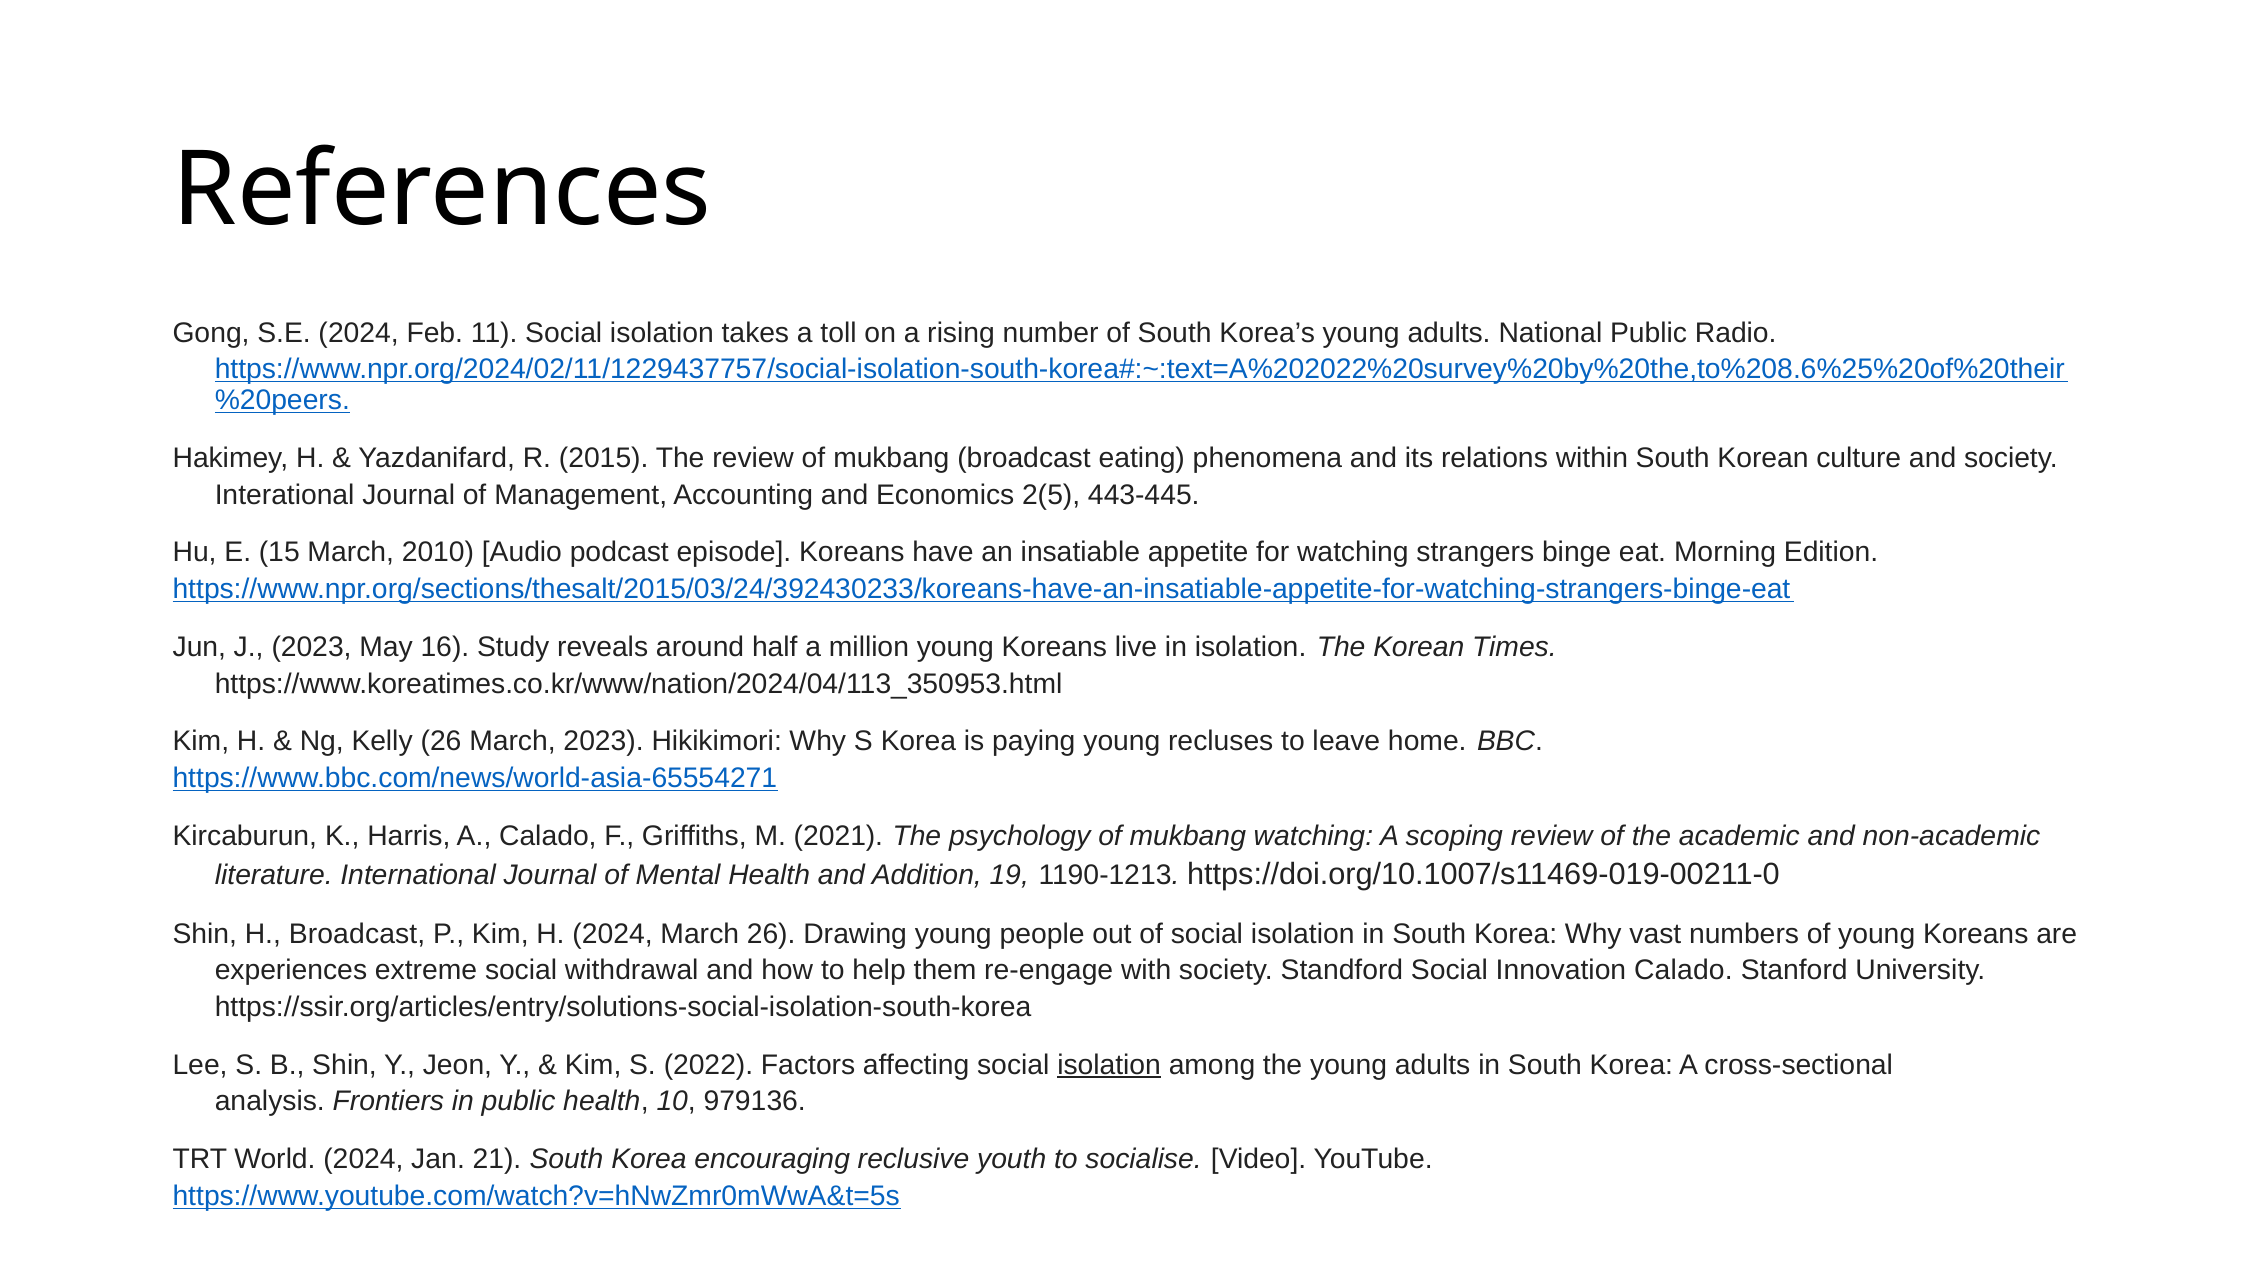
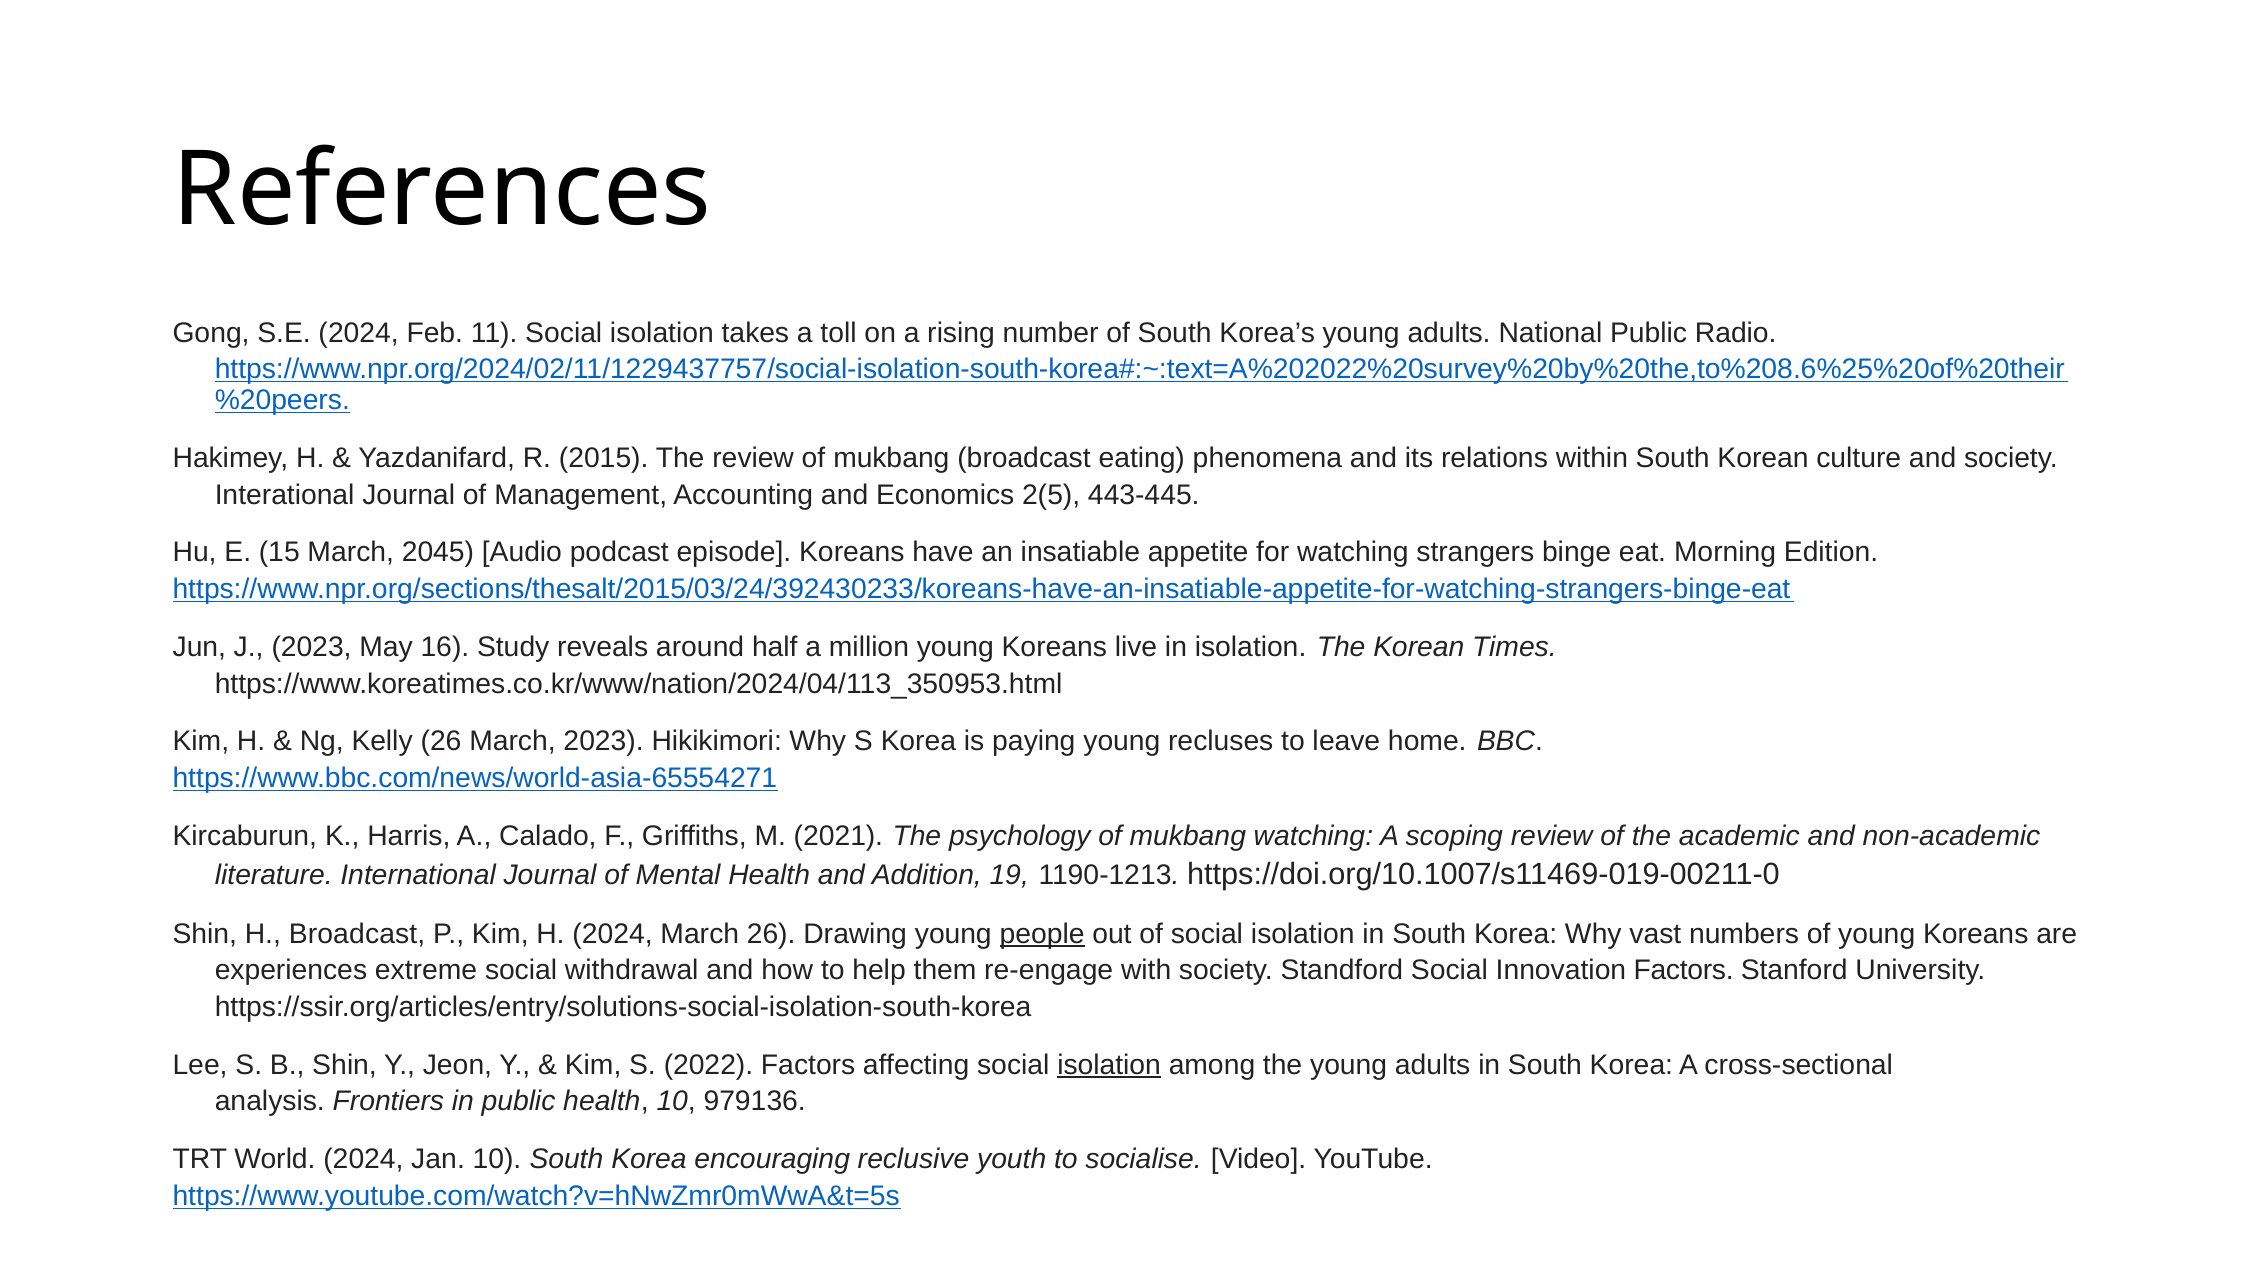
2010: 2010 -> 2045
people underline: none -> present
Innovation Calado: Calado -> Factors
Jan 21: 21 -> 10
